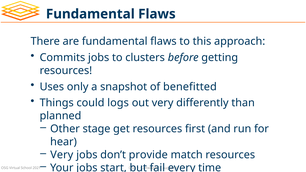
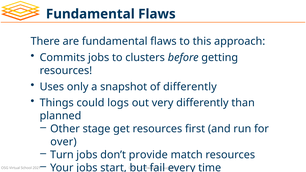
of benefitted: benefitted -> differently
hear: hear -> over
Very at (62, 155): Very -> Turn
